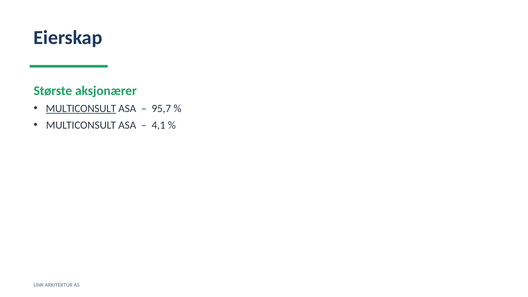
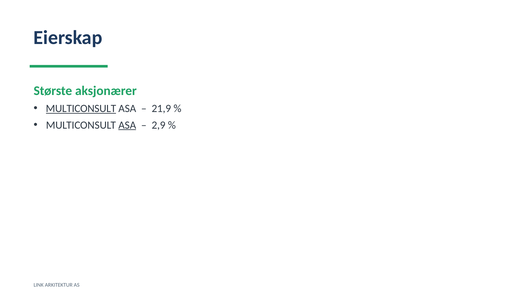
95,7: 95,7 -> 21,9
ASA at (127, 125) underline: none -> present
4,1: 4,1 -> 2,9
